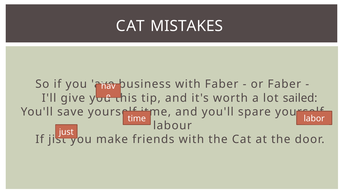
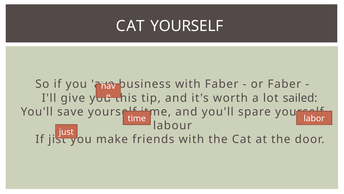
CAT MISTAKES: MISTAKES -> YOURSELF
